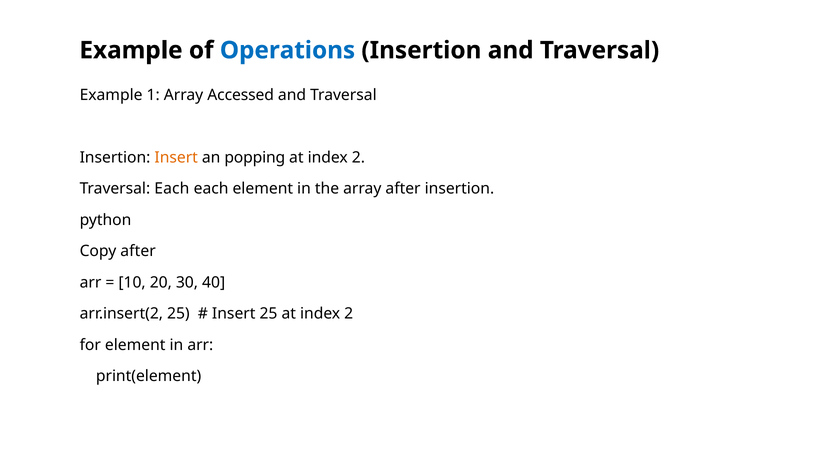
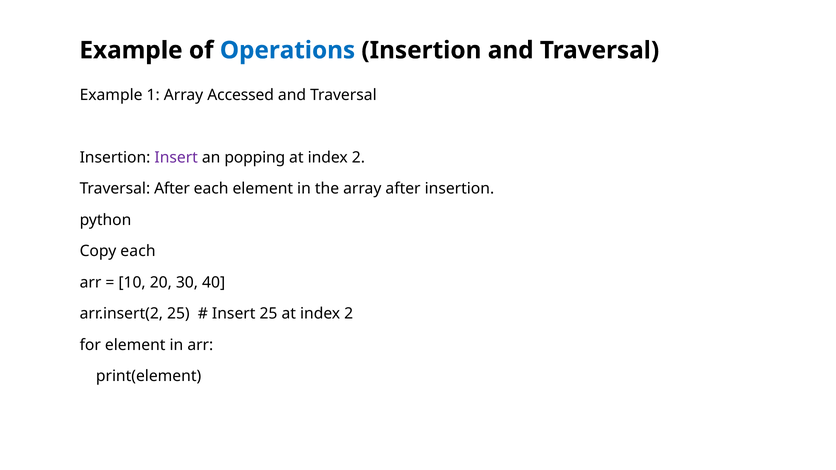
Insert at (176, 157) colour: orange -> purple
Traversal Each: Each -> After
Copy after: after -> each
